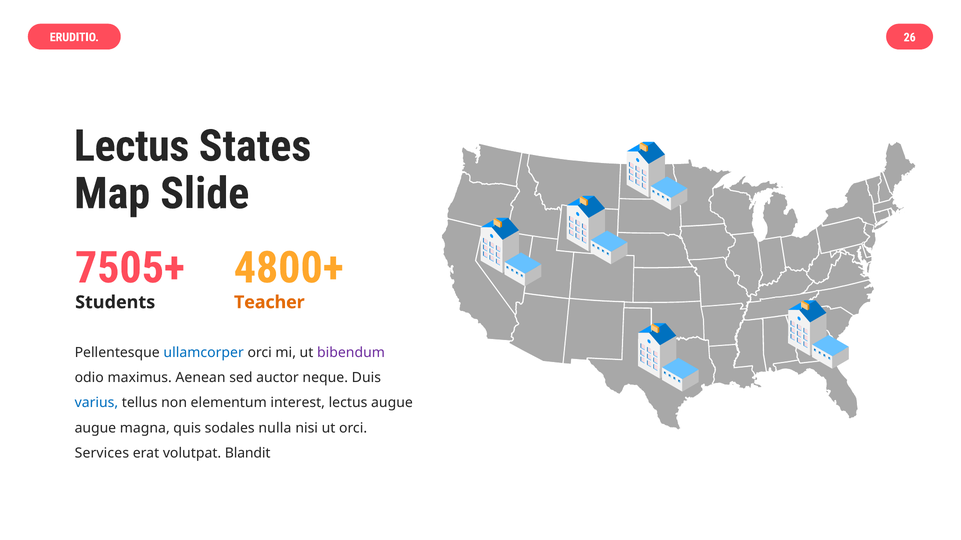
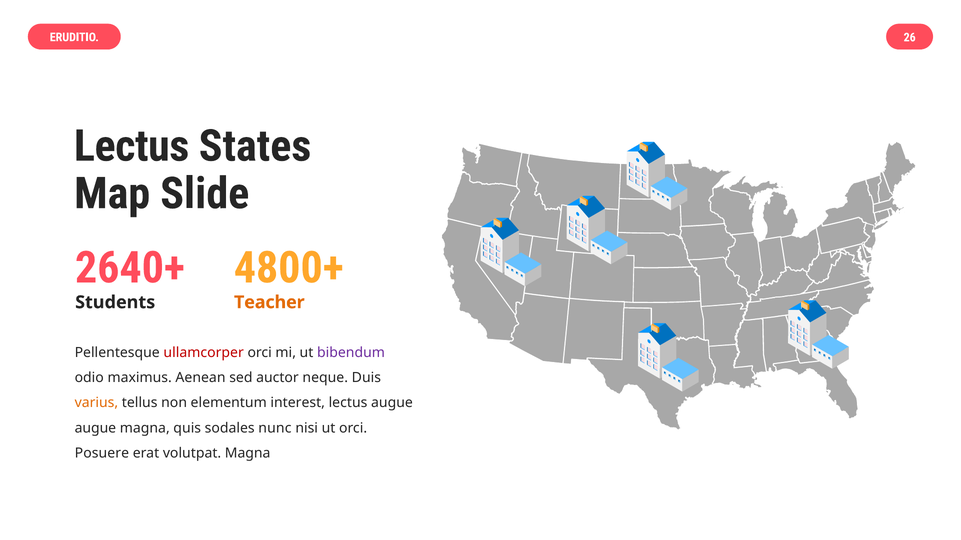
7505+: 7505+ -> 2640+
ullamcorper colour: blue -> red
varius colour: blue -> orange
nulla: nulla -> nunc
Services: Services -> Posuere
volutpat Blandit: Blandit -> Magna
